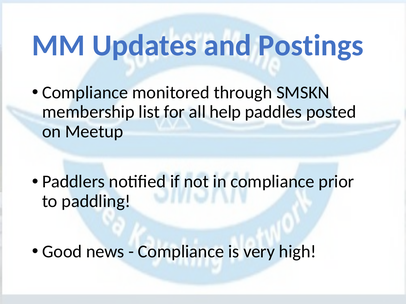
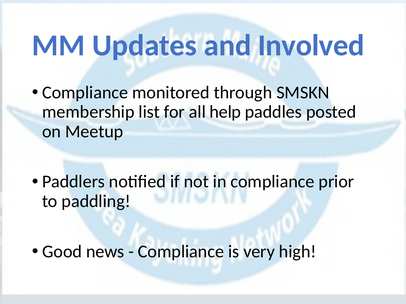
Postings: Postings -> Involved
